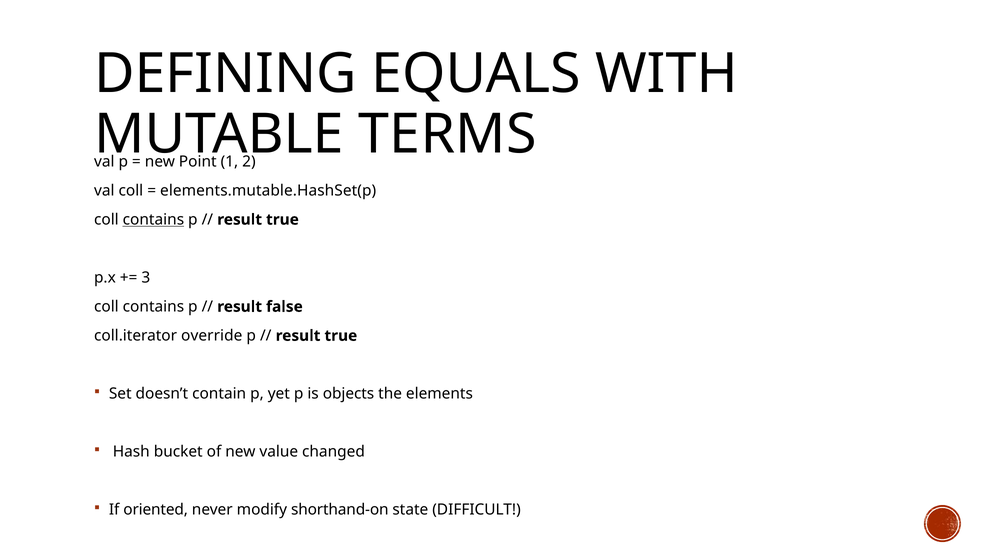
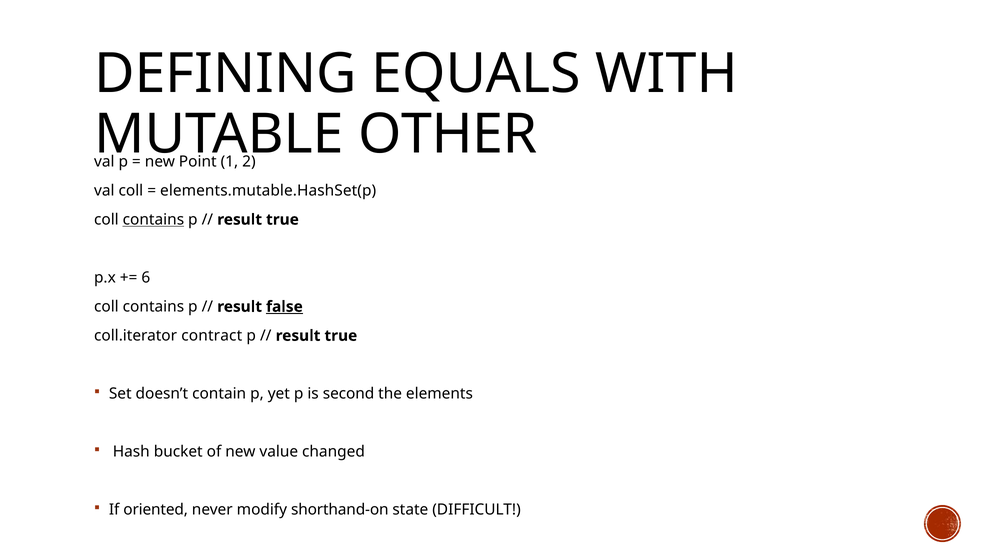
TERMS: TERMS -> OTHER
3: 3 -> 6
false underline: none -> present
override: override -> contract
objects: objects -> second
